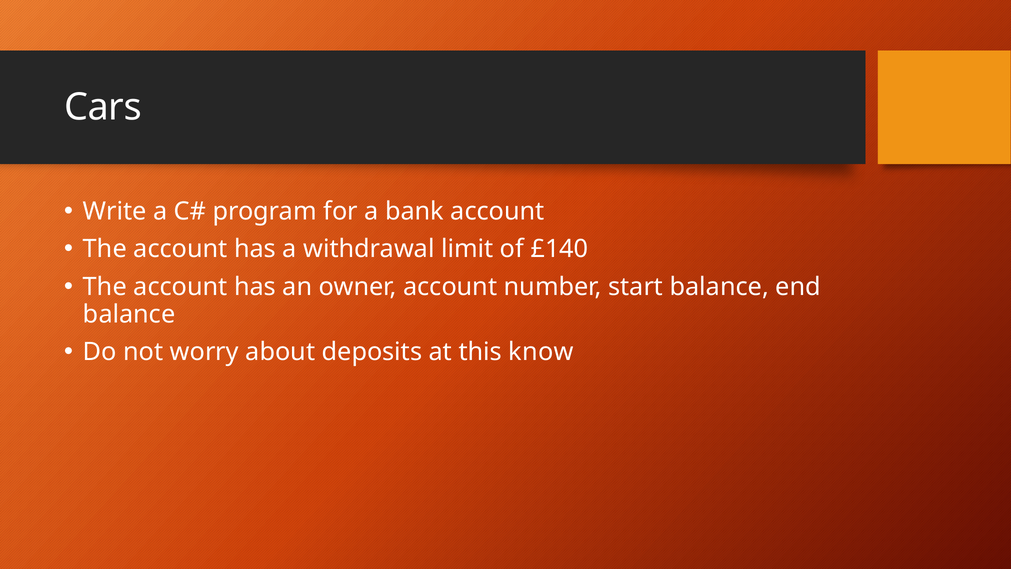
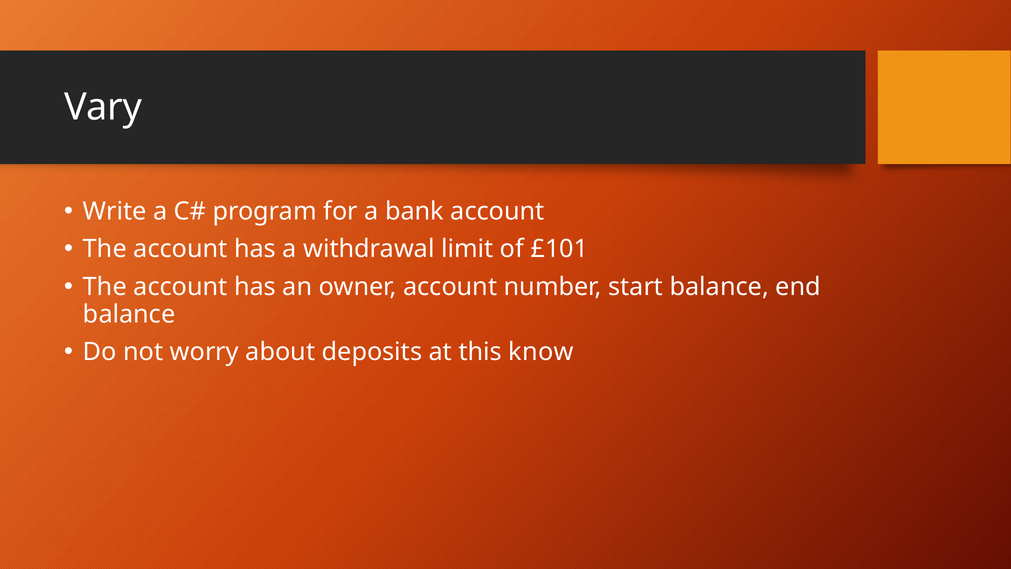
Cars: Cars -> Vary
£140: £140 -> £101
